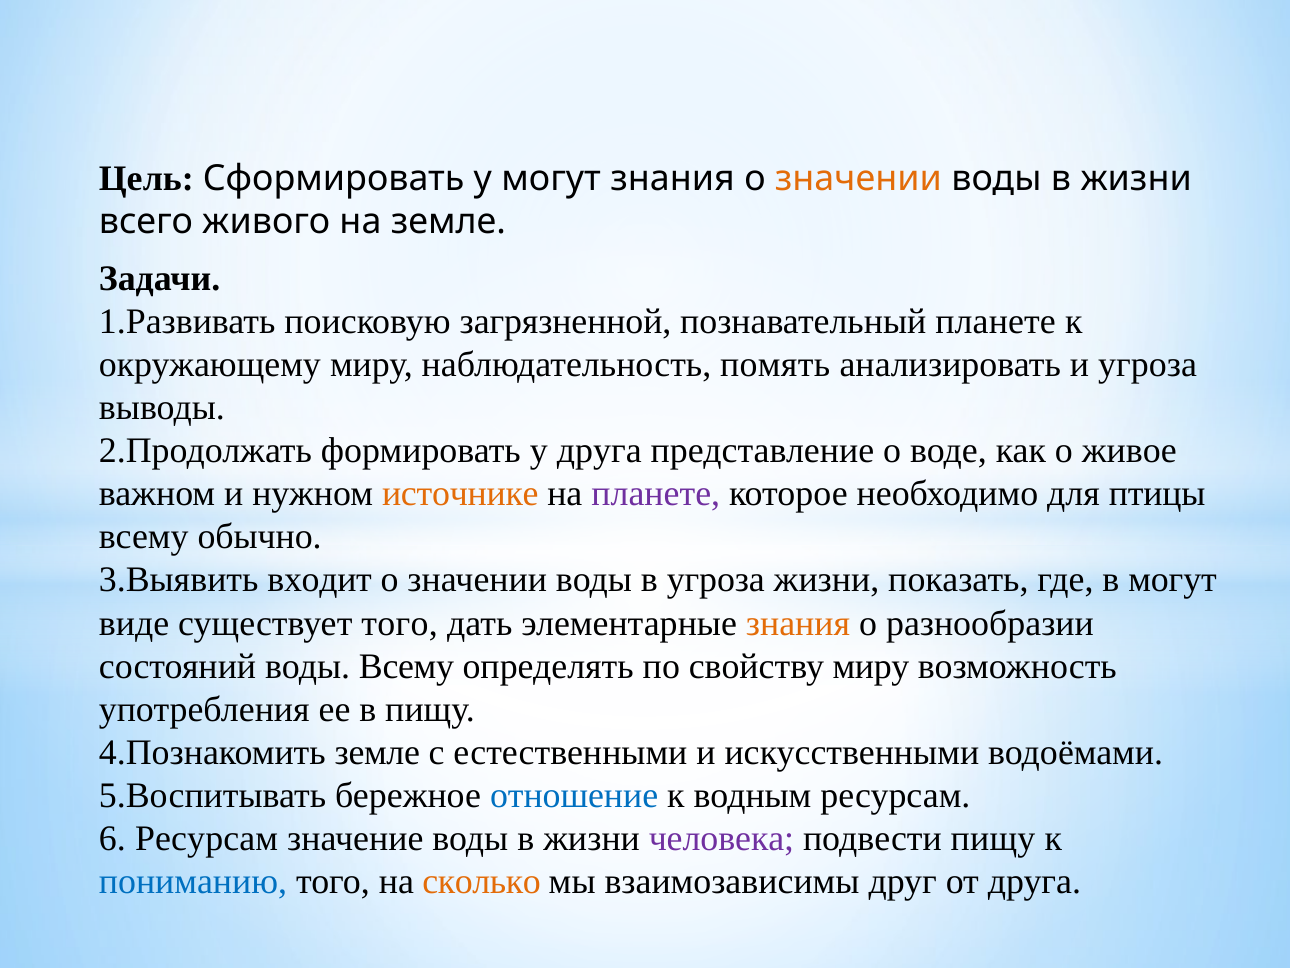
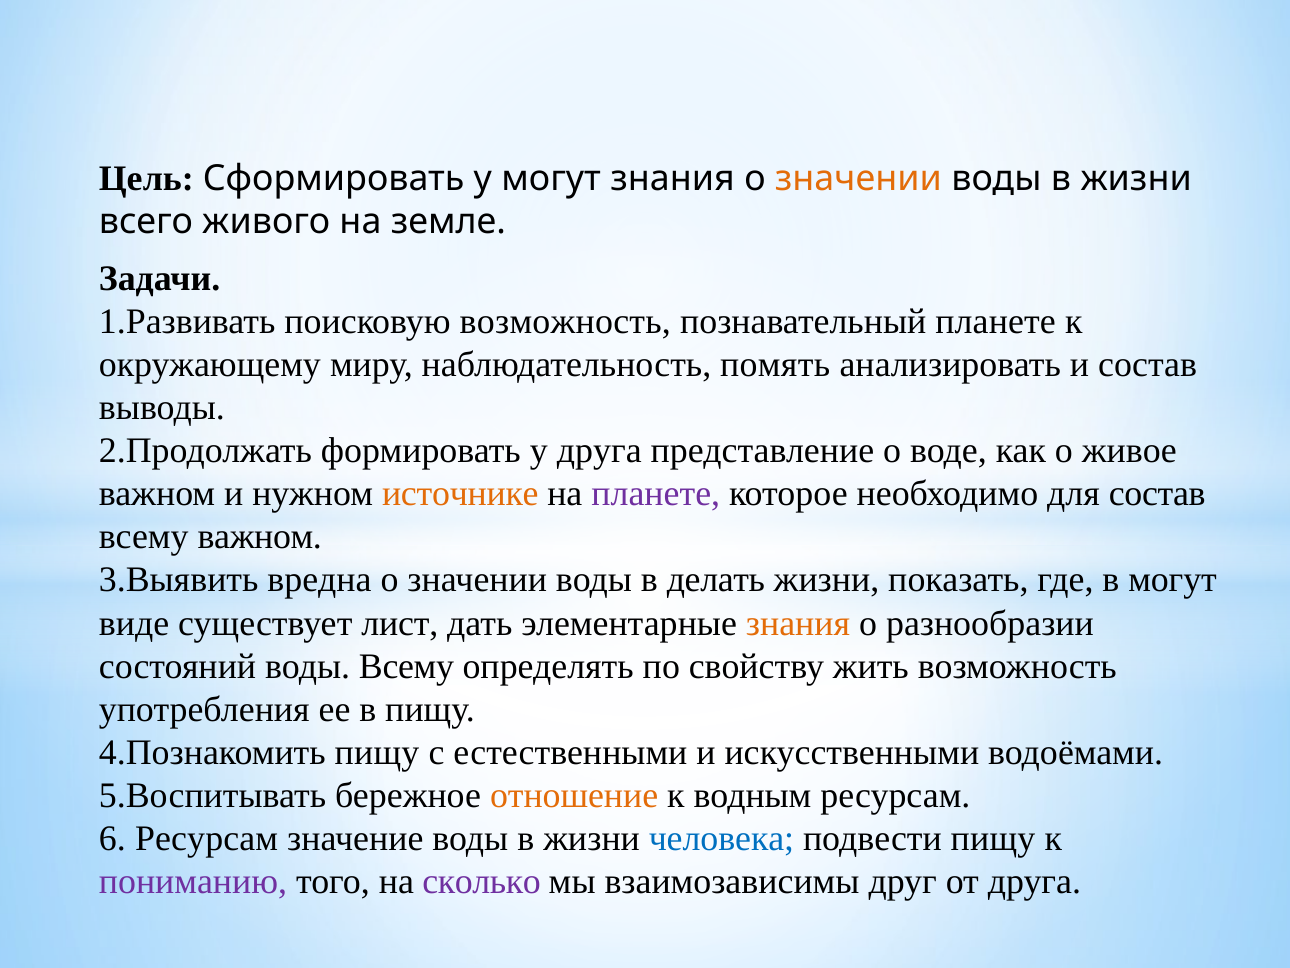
поисковую загрязненной: загрязненной -> возможность
и угроза: угроза -> состав
для птицы: птицы -> состав
всему обычно: обычно -> важном
входит: входит -> вредна
в угроза: угроза -> делать
существует того: того -> лист
свойству миру: миру -> жить
4.Познакомить земле: земле -> пищу
отношение colour: blue -> orange
человека colour: purple -> blue
пониманию colour: blue -> purple
сколько colour: orange -> purple
